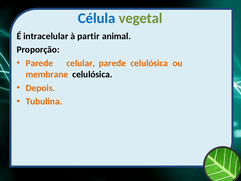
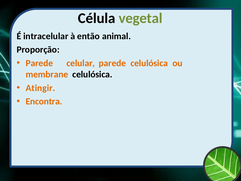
Célula colour: blue -> black
partir: partir -> então
Depois: Depois -> Atingir
Tubulina: Tubulina -> Encontra
